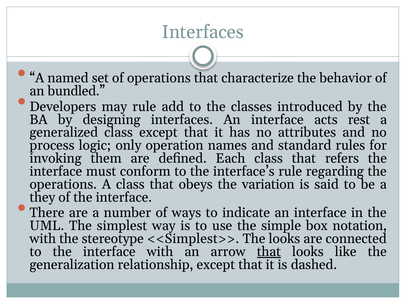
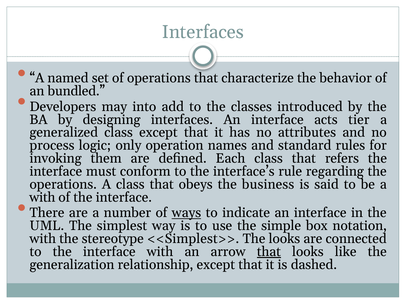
may rule: rule -> into
rest: rest -> tier
variation: variation -> business
they at (42, 198): they -> with
ways underline: none -> present
